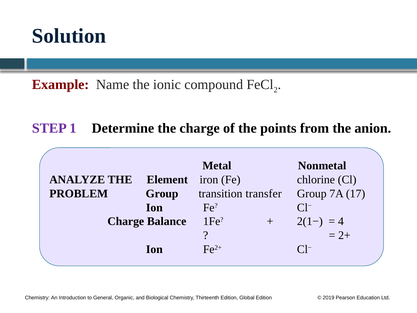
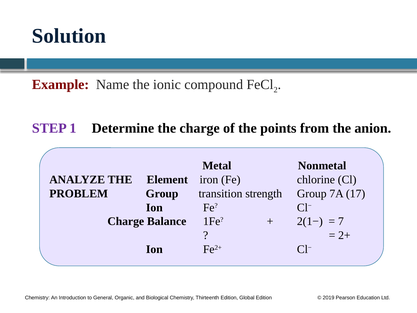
transfer: transfer -> strength
4: 4 -> 7
